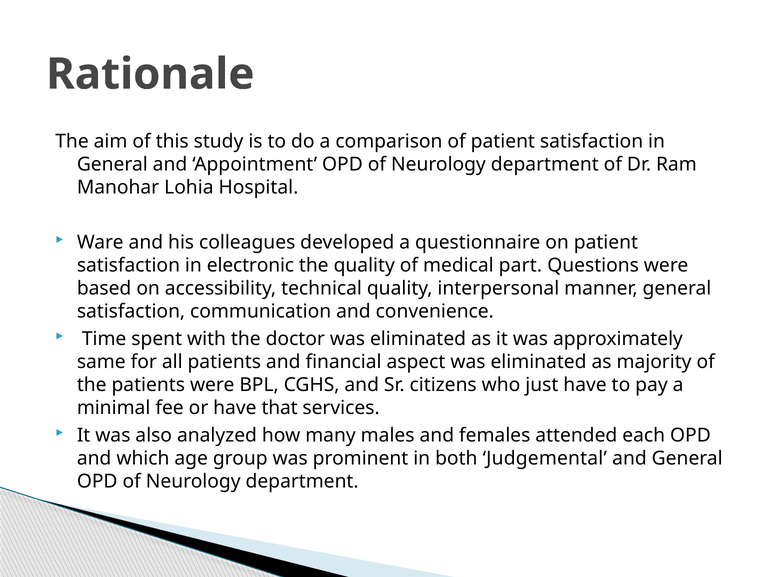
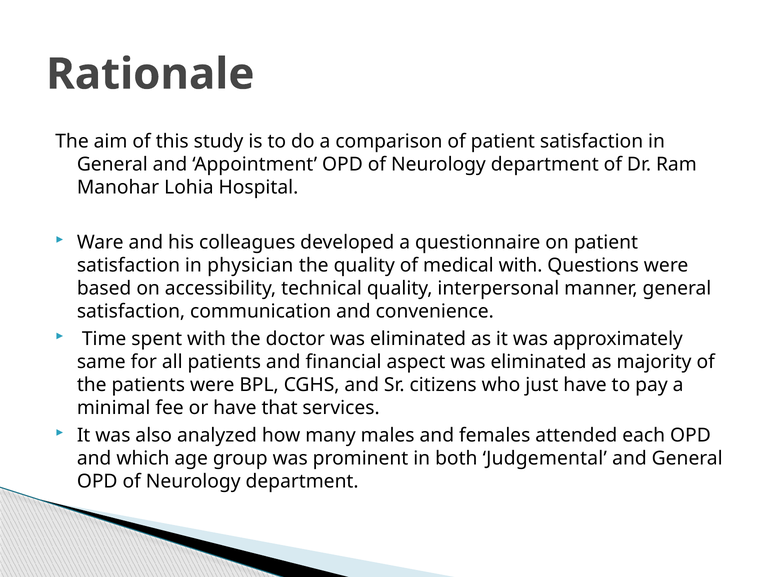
electronic: electronic -> physician
medical part: part -> with
